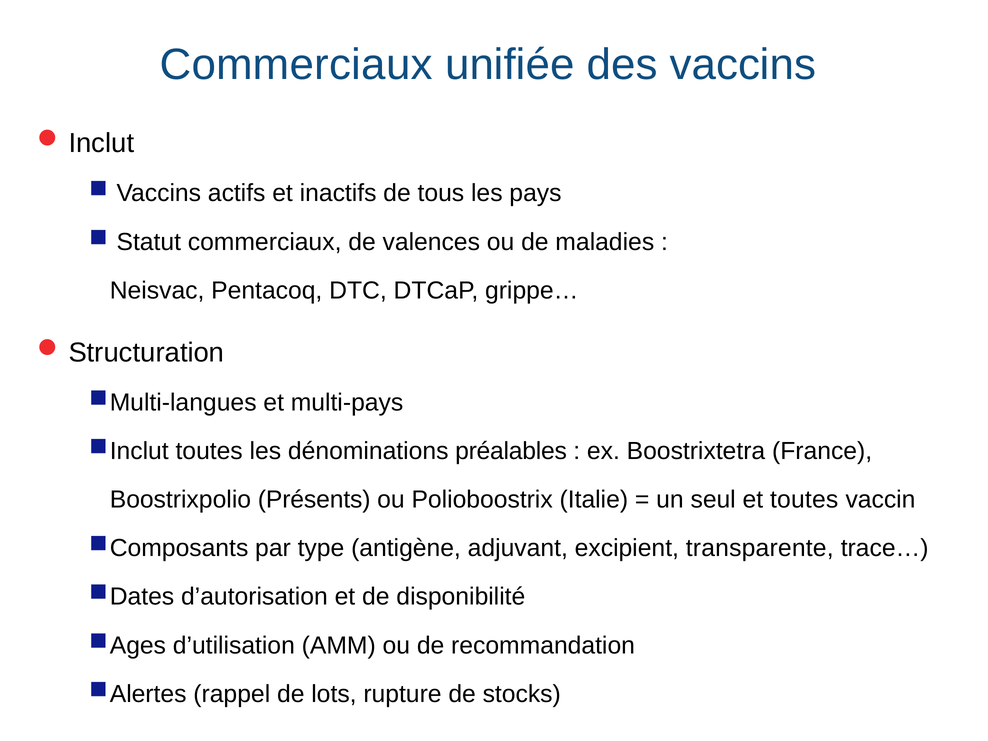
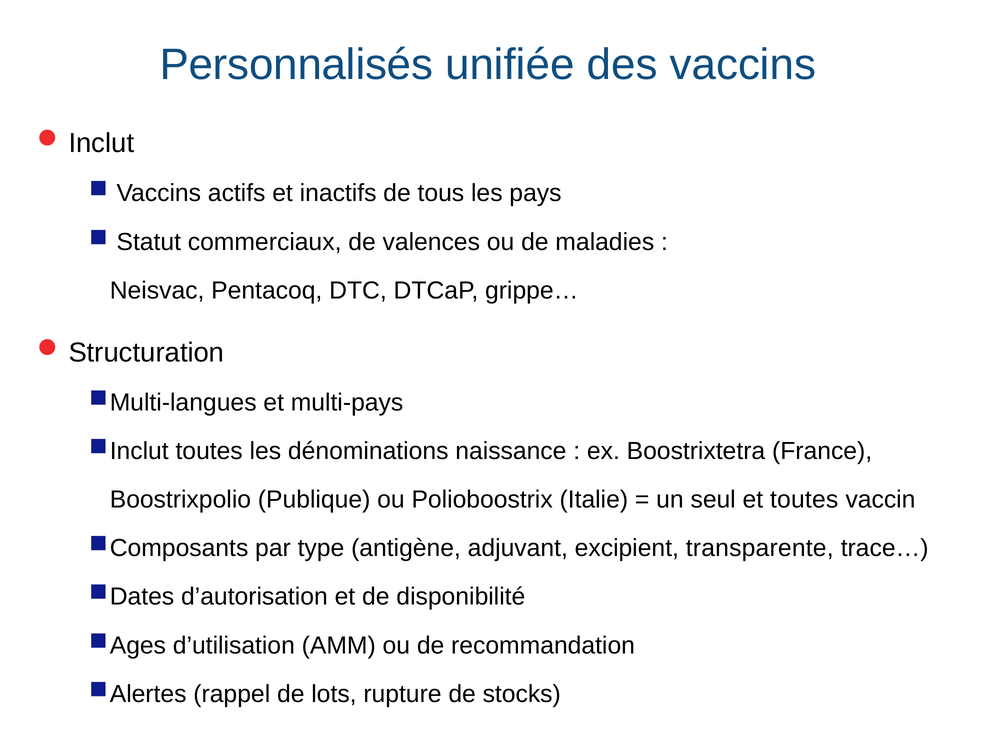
Commerciaux at (296, 65): Commerciaux -> Personnalisés
préalables: préalables -> naissance
Présents: Présents -> Publique
